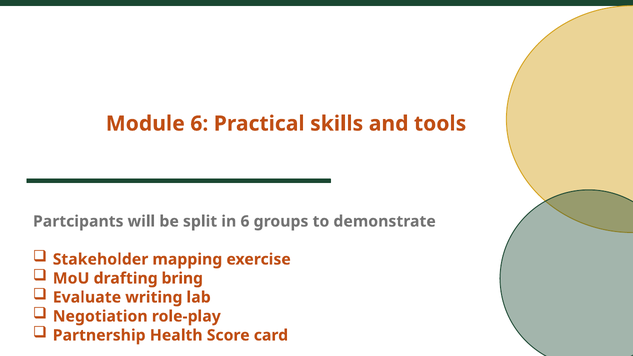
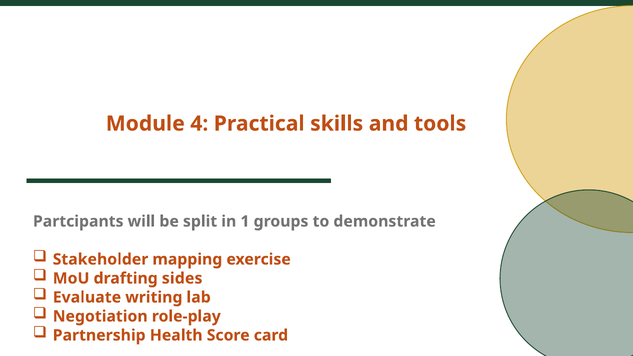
Module 6: 6 -> 4
in 6: 6 -> 1
bring: bring -> sides
